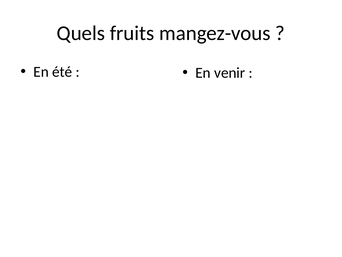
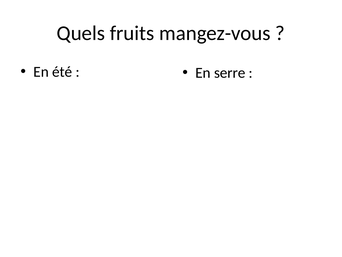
venir: venir -> serre
